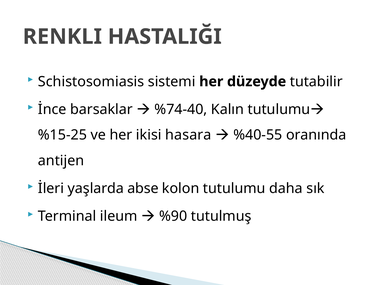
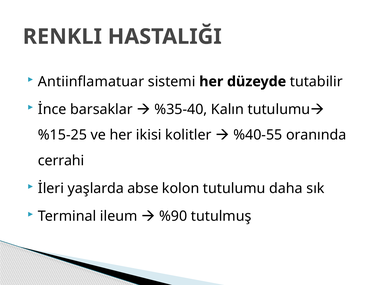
Schistosomiasis: Schistosomiasis -> Antiinflamatuar
%74-40: %74-40 -> %35-40
hasara: hasara -> kolitler
antijen: antijen -> cerrahi
